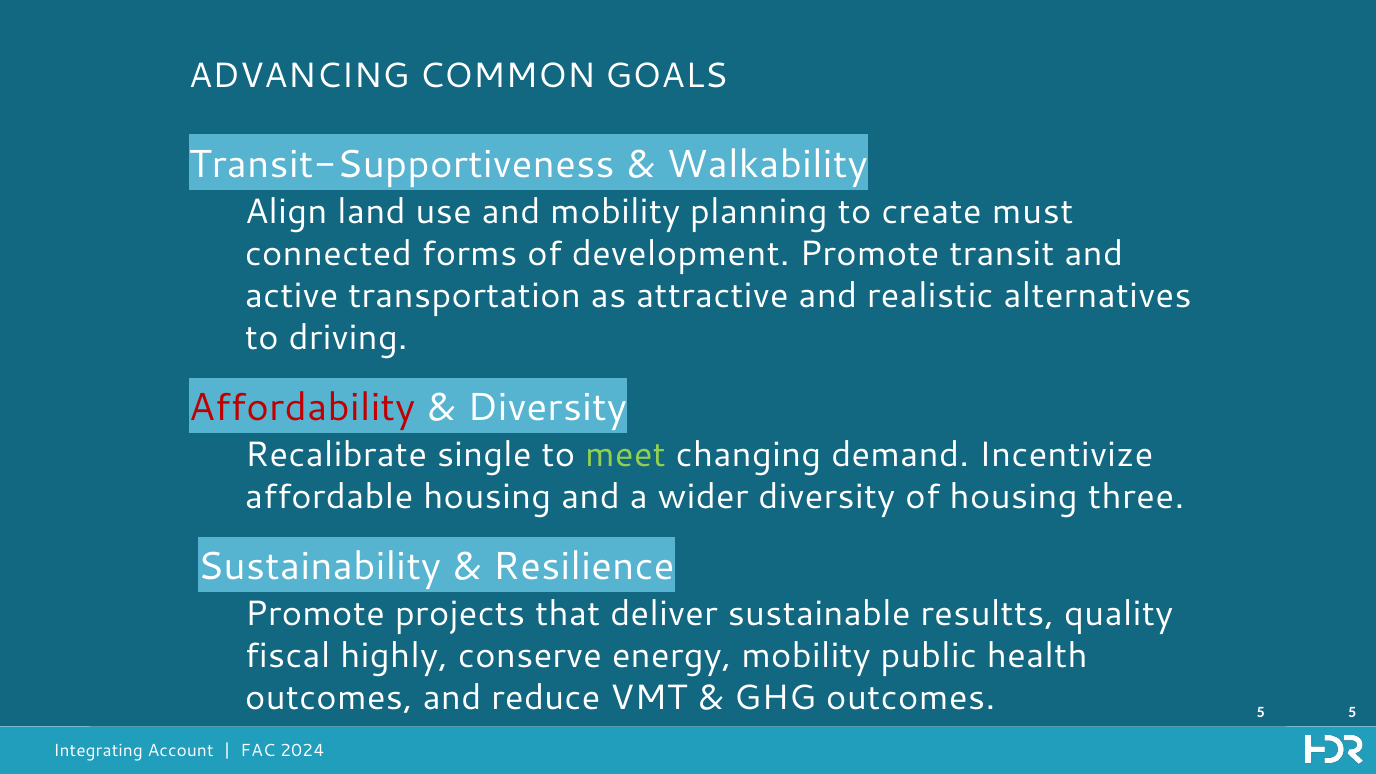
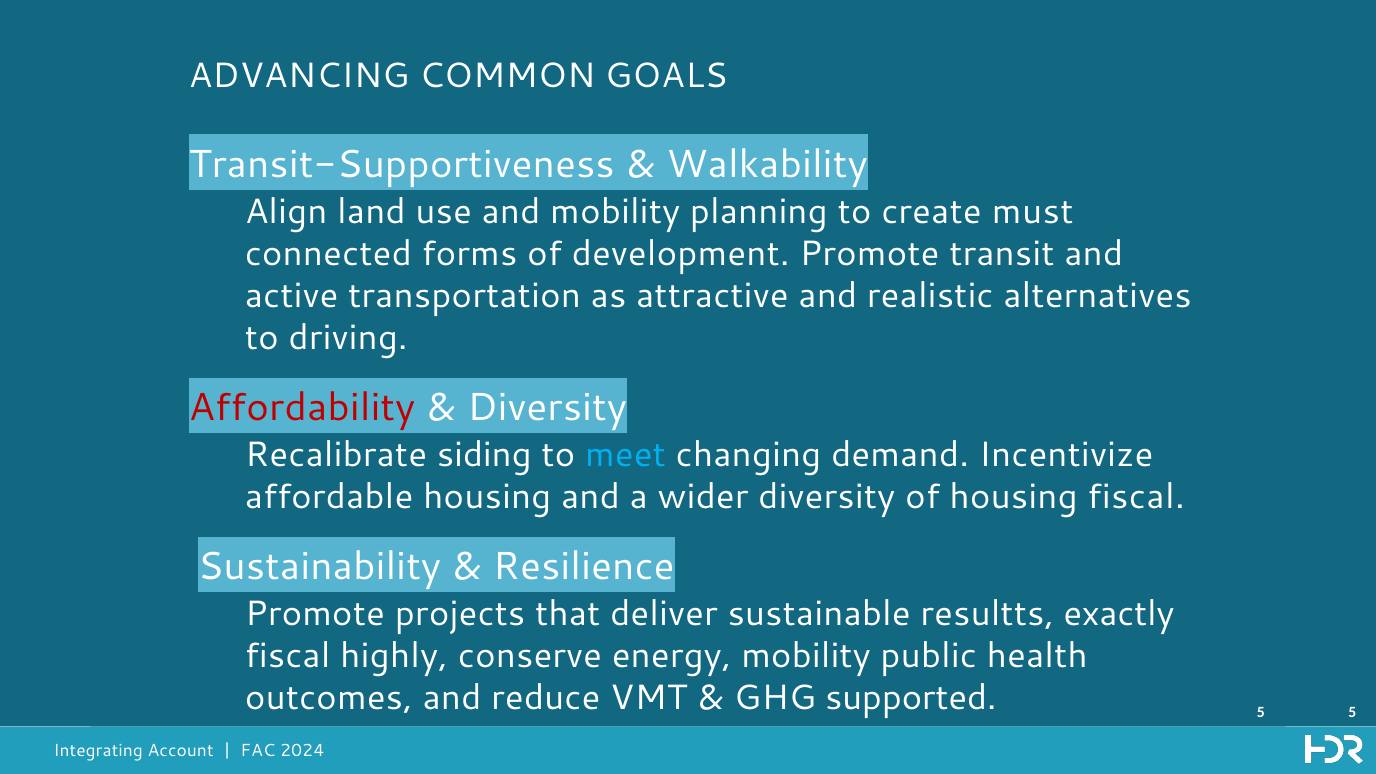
single: single -> siding
meet colour: light green -> light blue
housing three: three -> fiscal
quality: quality -> exactly
GHG outcomes: outcomes -> supported
